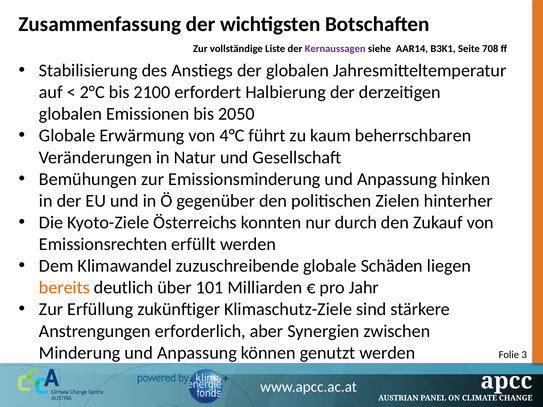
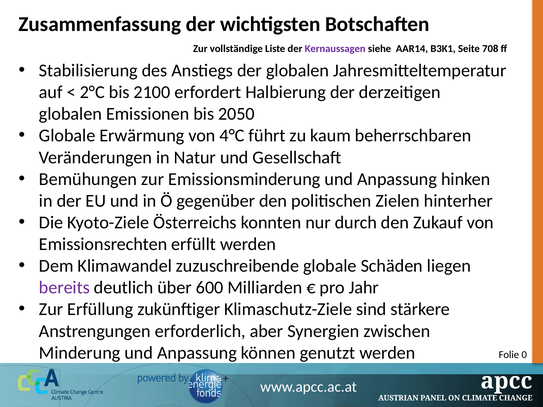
bereits colour: orange -> purple
101: 101 -> 600
3: 3 -> 0
